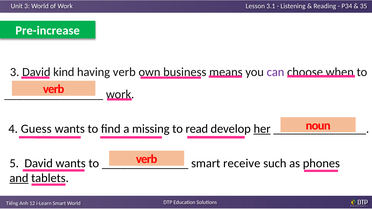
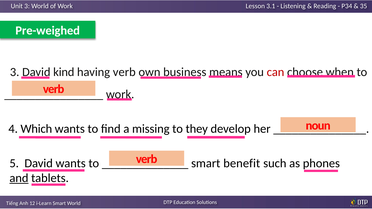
Pre-increase: Pre-increase -> Pre-weighed
can colour: purple -> red
Guess: Guess -> Which
read: read -> they
her underline: present -> none
receive: receive -> benefit
